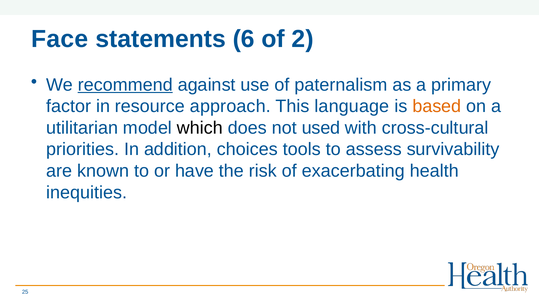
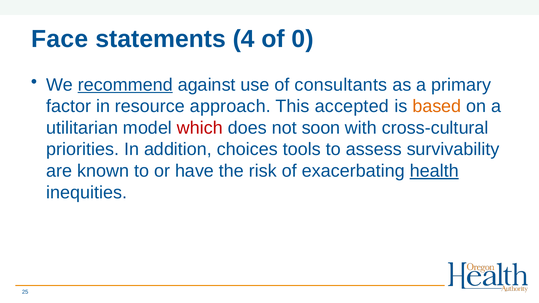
6: 6 -> 4
2: 2 -> 0
paternalism: paternalism -> consultants
language: language -> accepted
which colour: black -> red
used: used -> soon
health underline: none -> present
